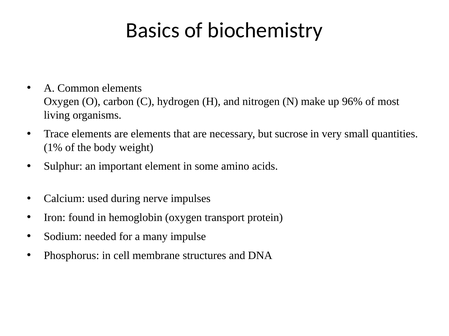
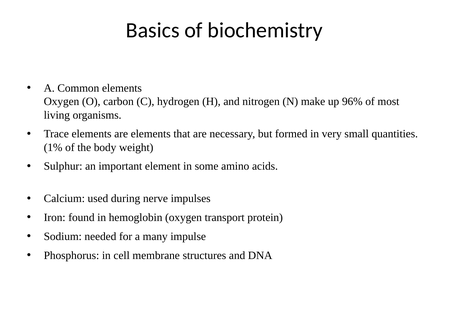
sucrose: sucrose -> formed
